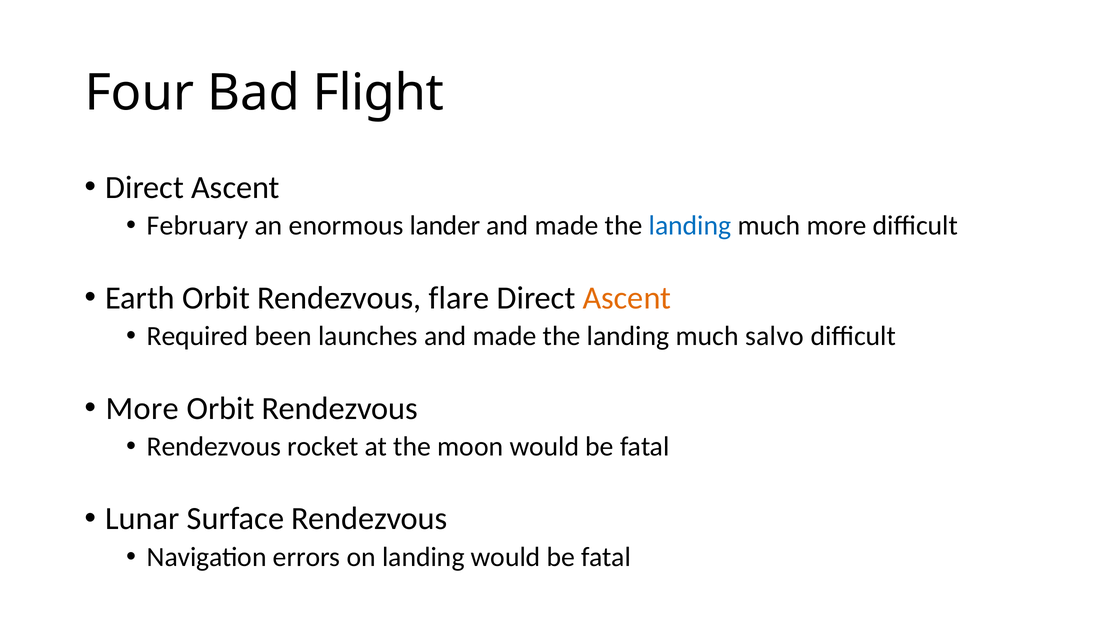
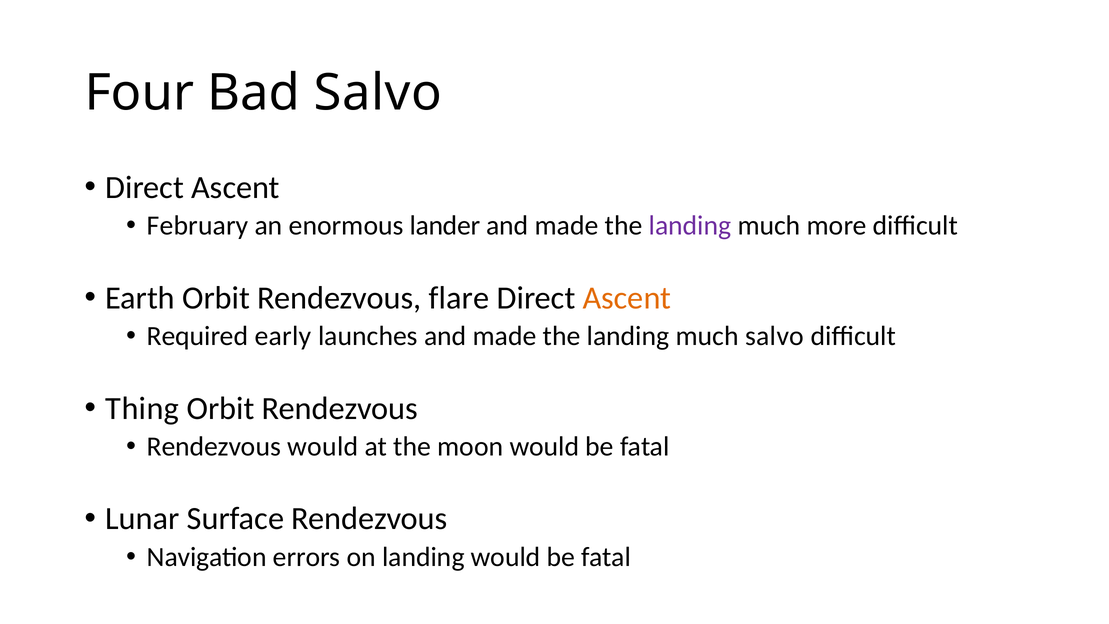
Bad Flight: Flight -> Salvo
landing at (690, 226) colour: blue -> purple
been: been -> early
More at (142, 408): More -> Thing
Rendezvous rocket: rocket -> would
